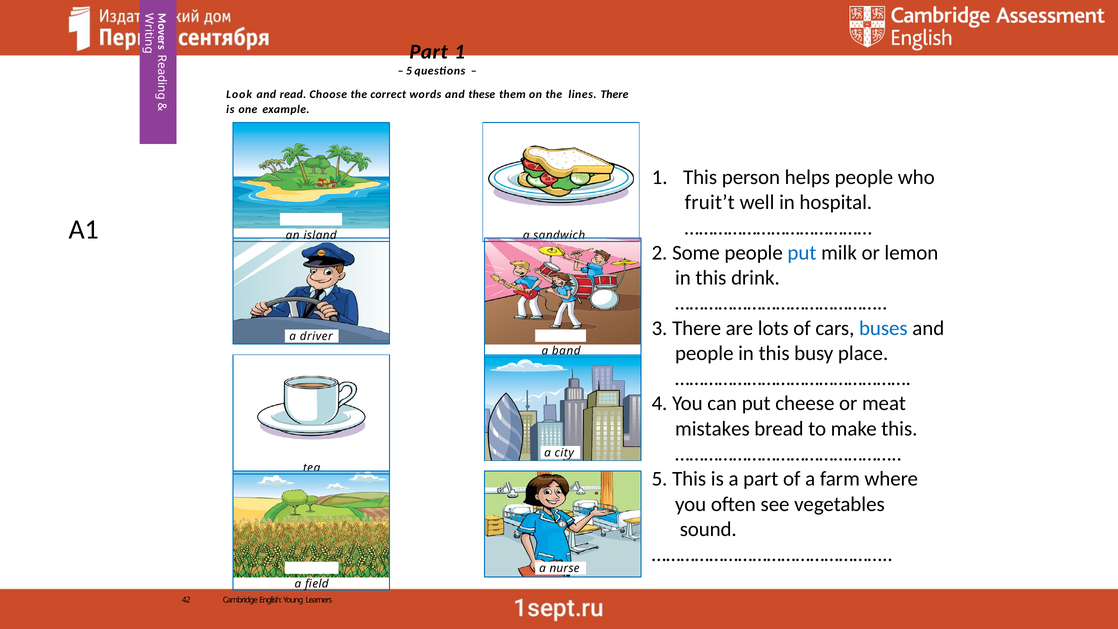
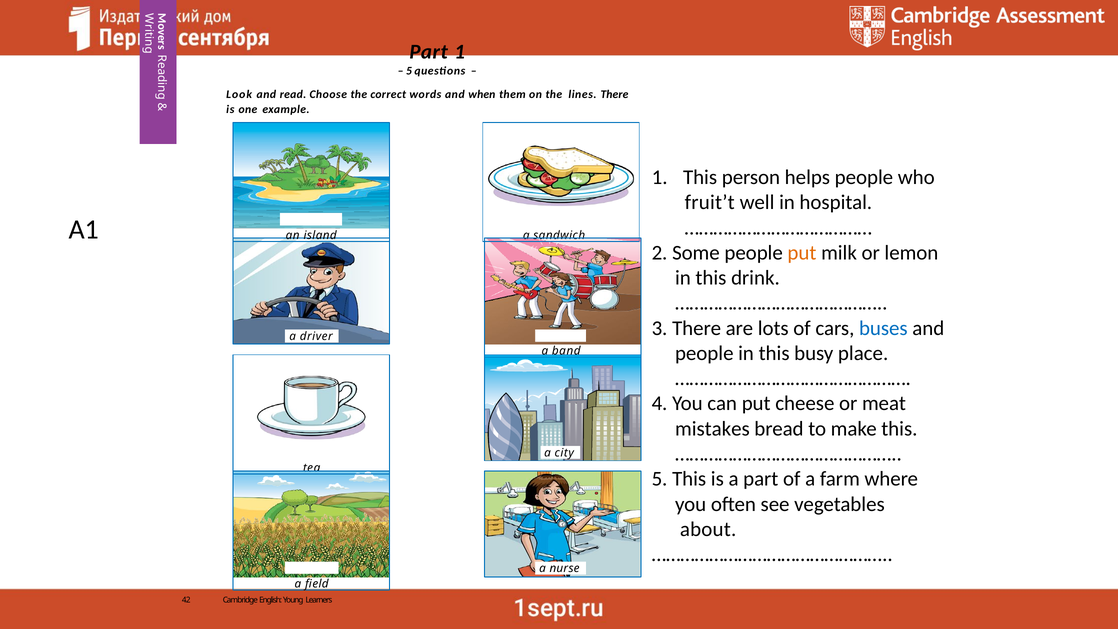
these: these -> when
put at (802, 253) colour: blue -> orange
sound: sound -> about
